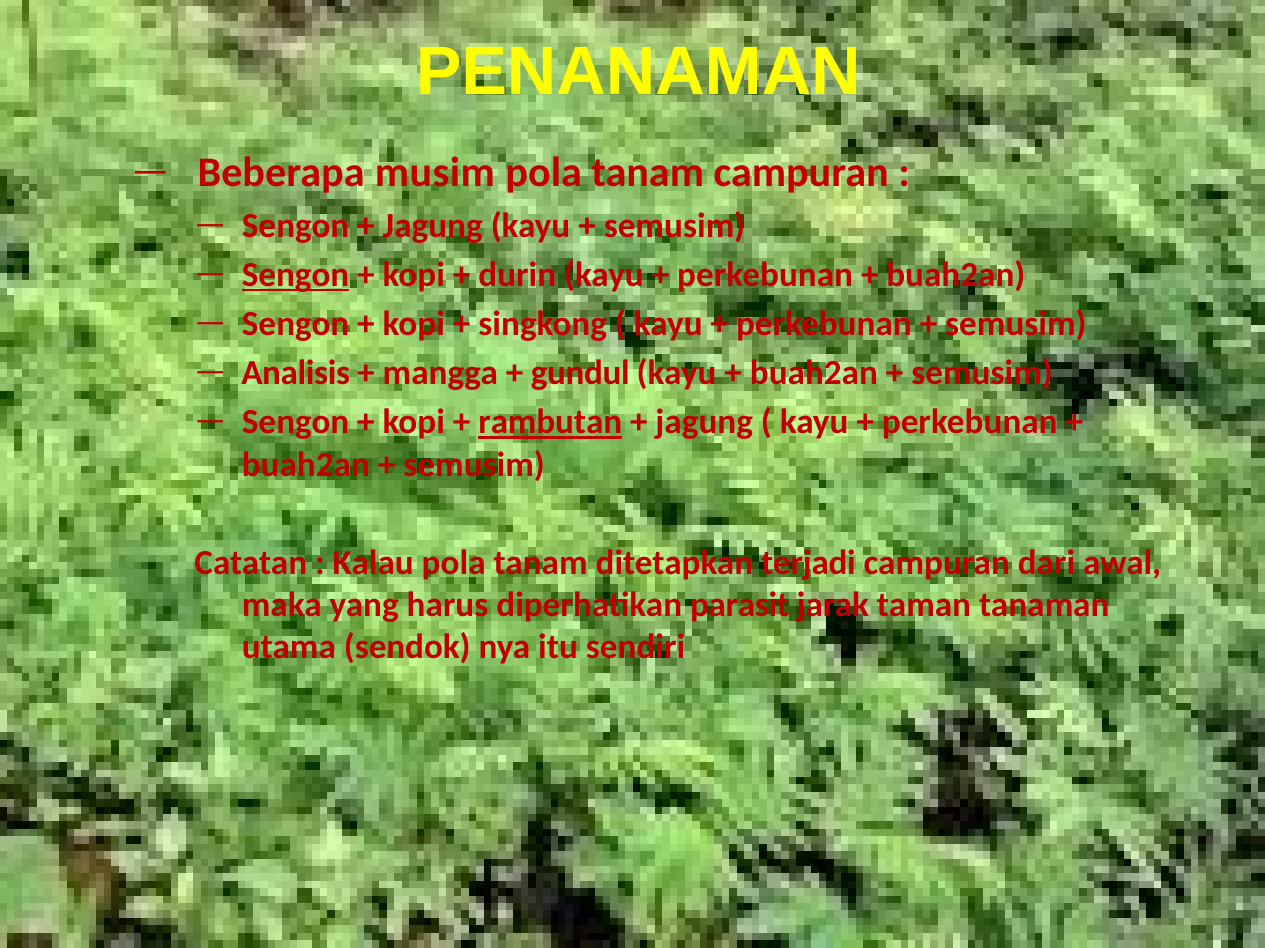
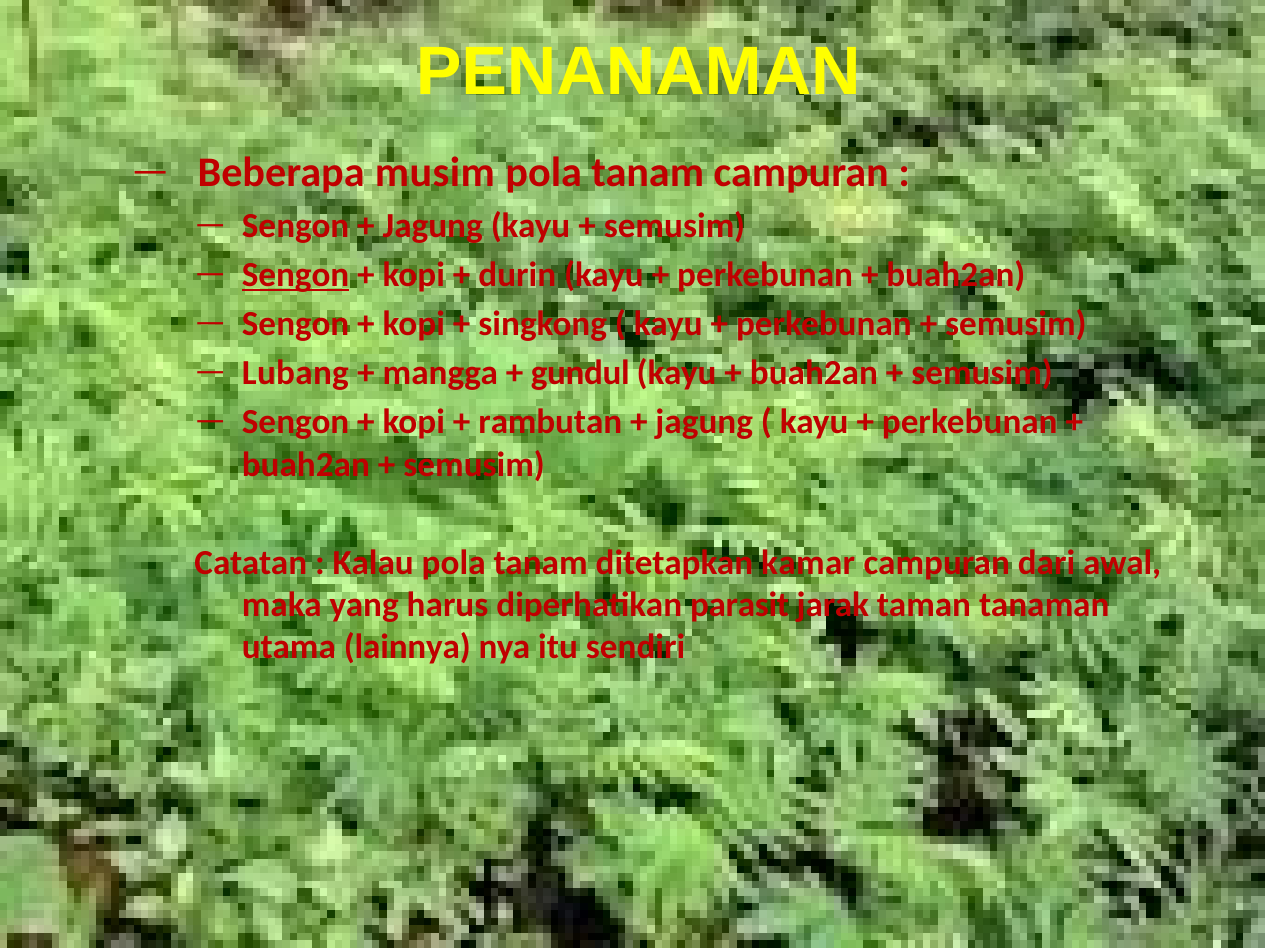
Analisis: Analisis -> Lubang
rambutan underline: present -> none
terjadi: terjadi -> kamar
sendok: sendok -> lainnya
